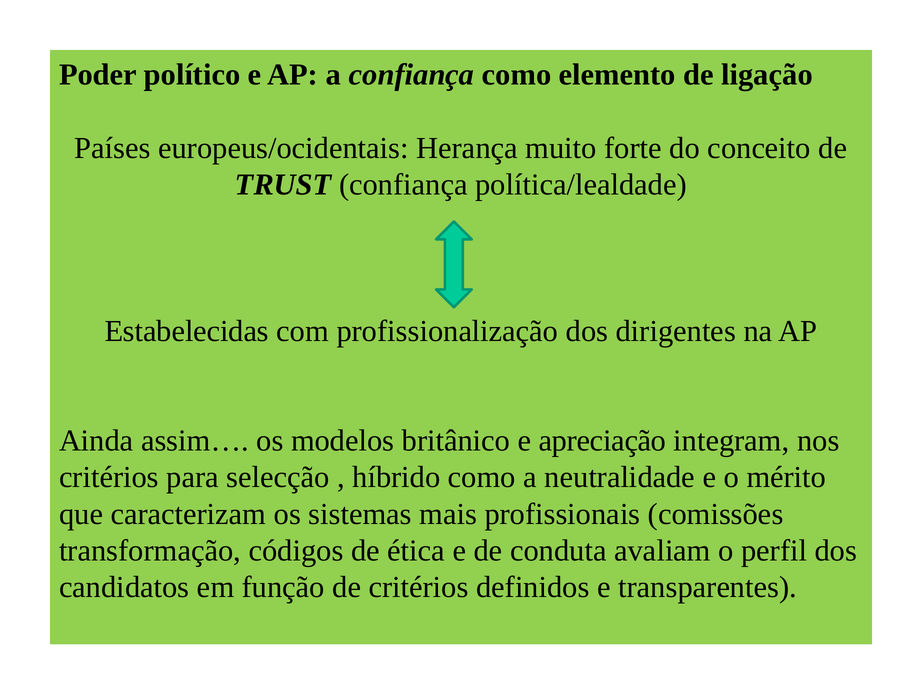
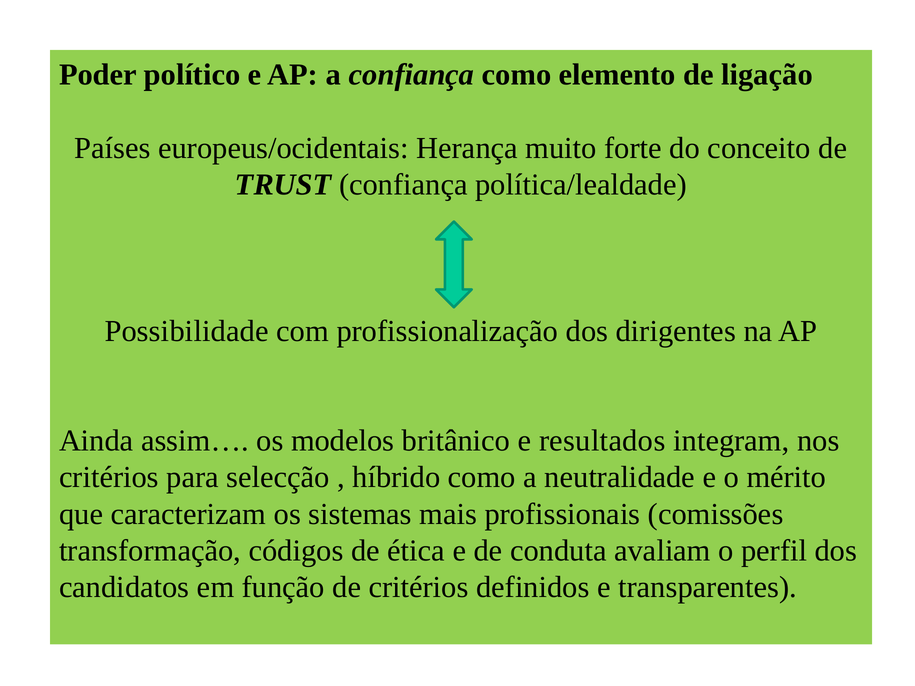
Estabelecidas: Estabelecidas -> Possibilidade
apreciação: apreciação -> resultados
